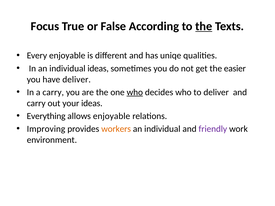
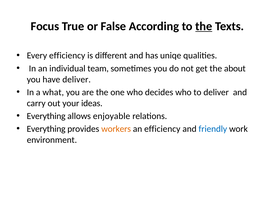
Every enjoyable: enjoyable -> efficiency
individual ideas: ideas -> team
easier: easier -> about
a carry: carry -> what
who at (135, 92) underline: present -> none
Improving at (46, 129): Improving -> Everything
individual at (162, 129): individual -> efficiency
friendly colour: purple -> blue
